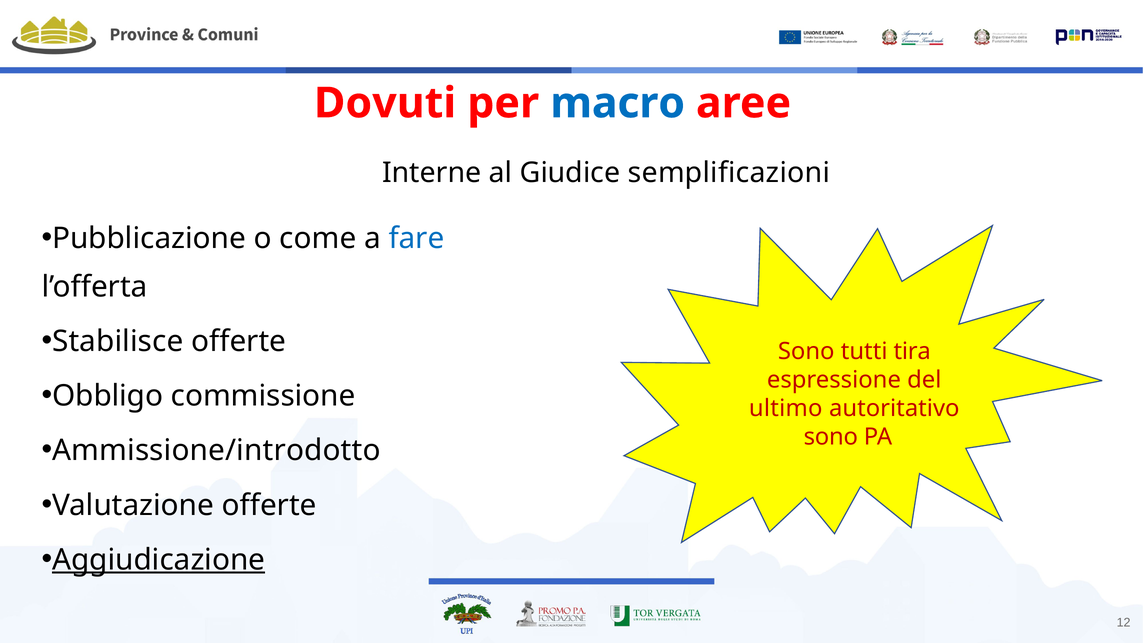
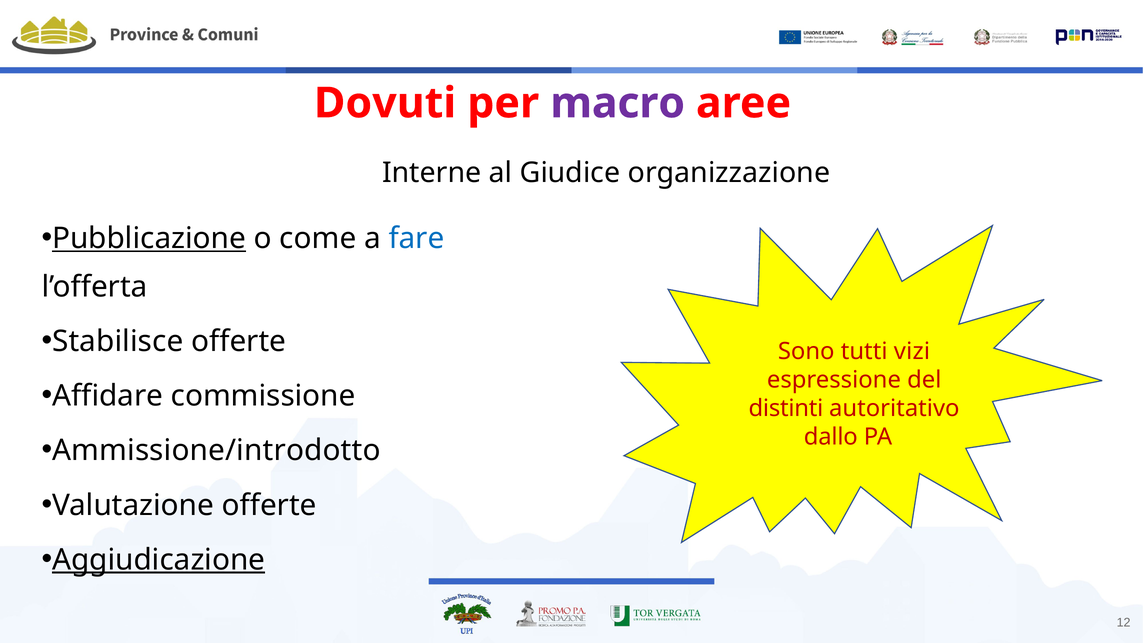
macro colour: blue -> purple
semplificazioni: semplificazioni -> organizzazione
Pubblicazione underline: none -> present
tira: tira -> vizi
Obbligo: Obbligo -> Affidare
ultimo: ultimo -> distinti
sono at (831, 437): sono -> dallo
